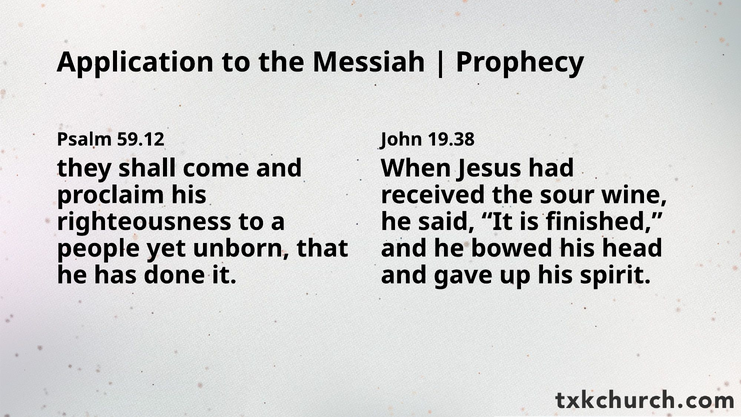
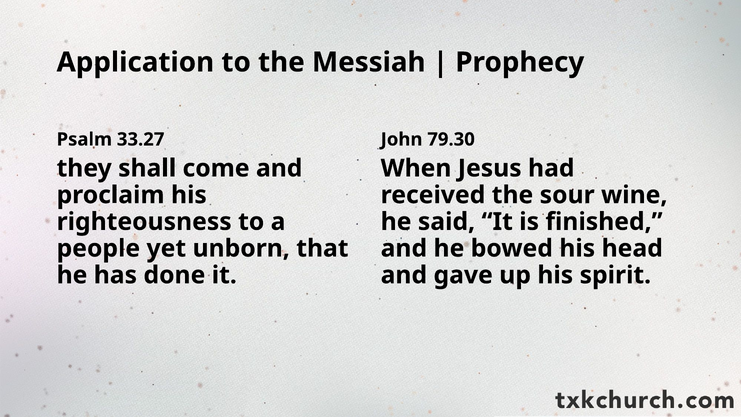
59.12: 59.12 -> 33.27
19.38: 19.38 -> 79.30
